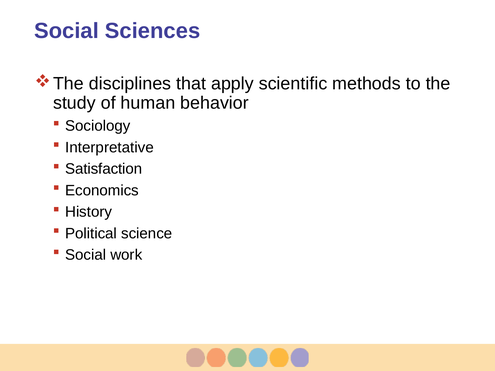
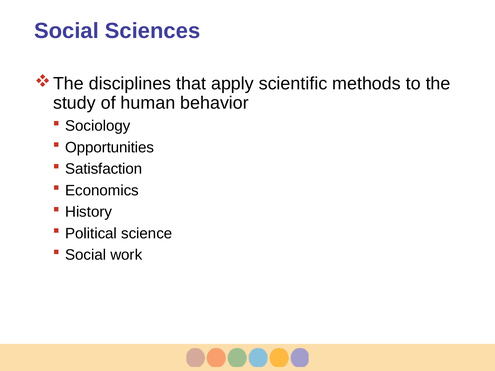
Interpretative: Interpretative -> Opportunities
